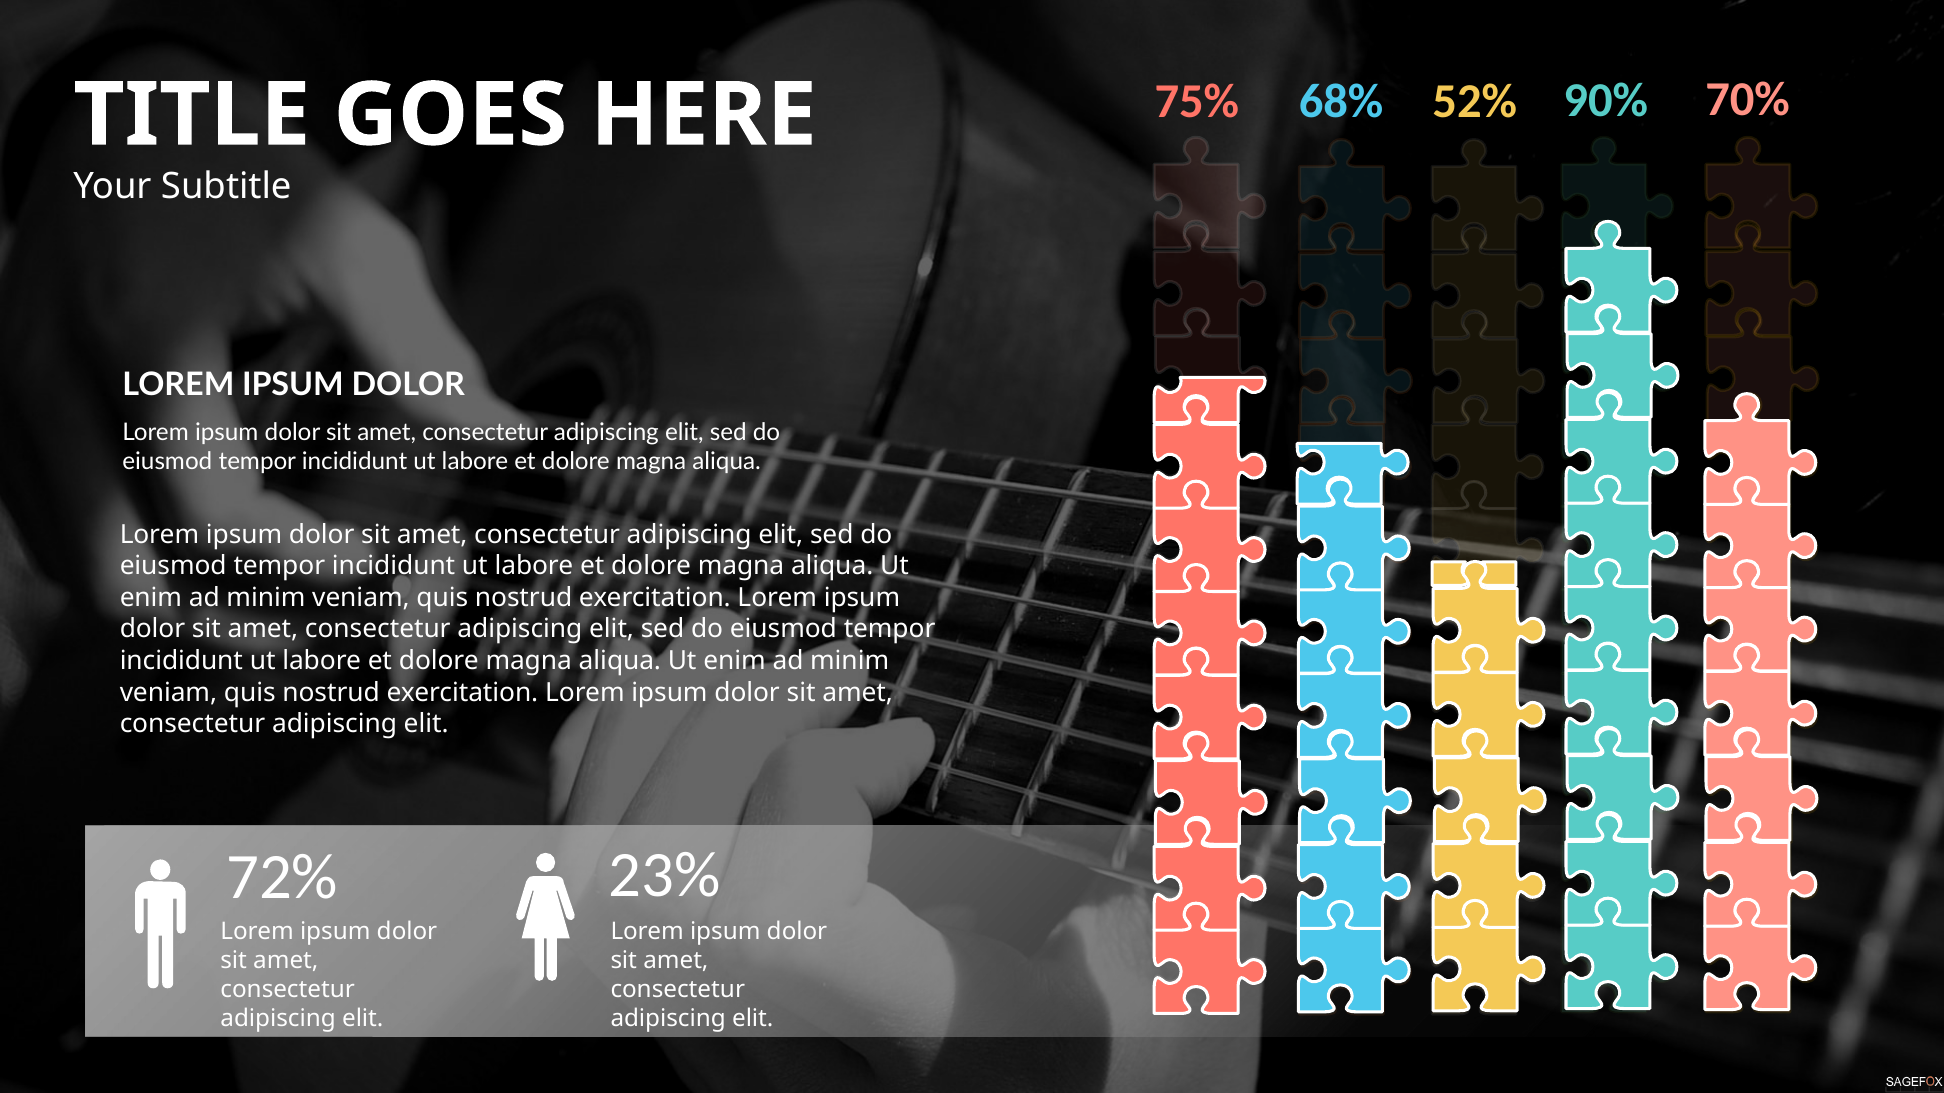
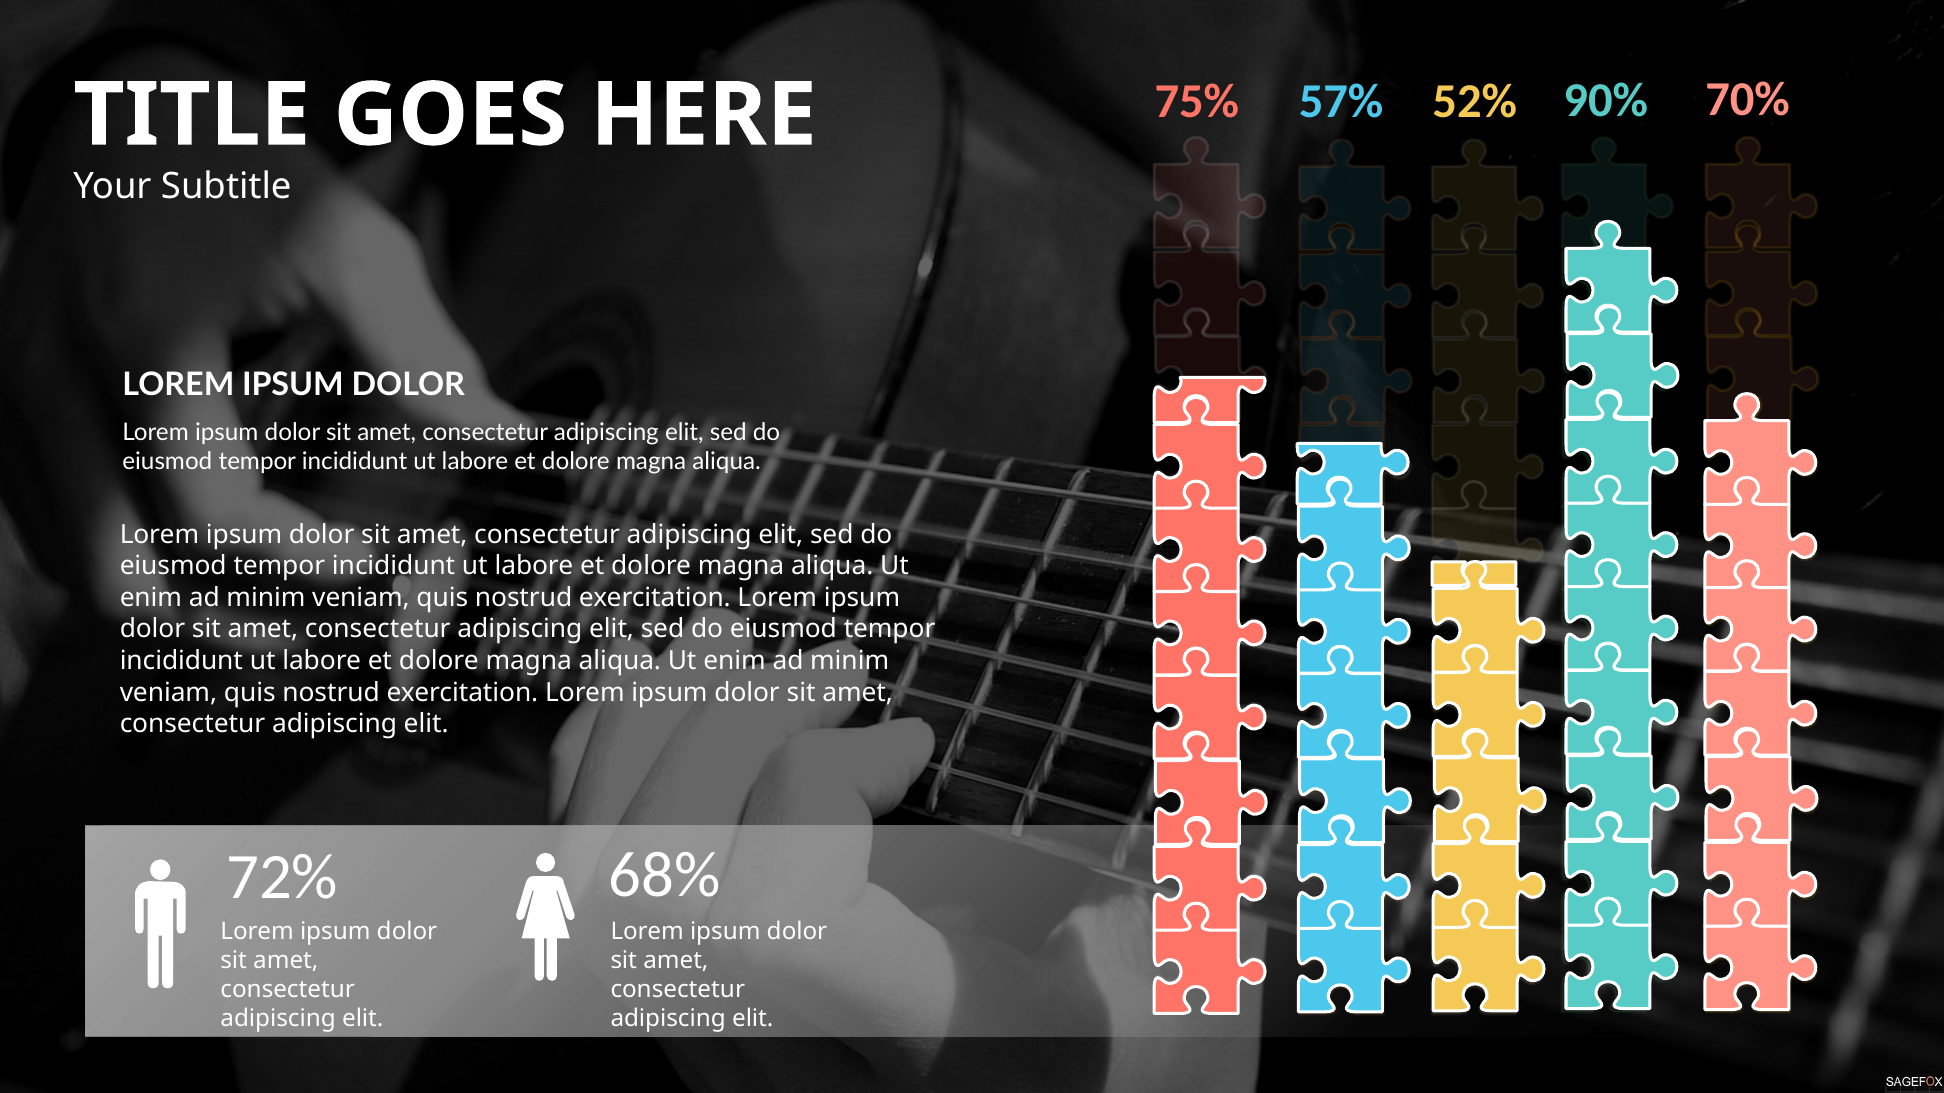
68%: 68% -> 57%
23%: 23% -> 68%
